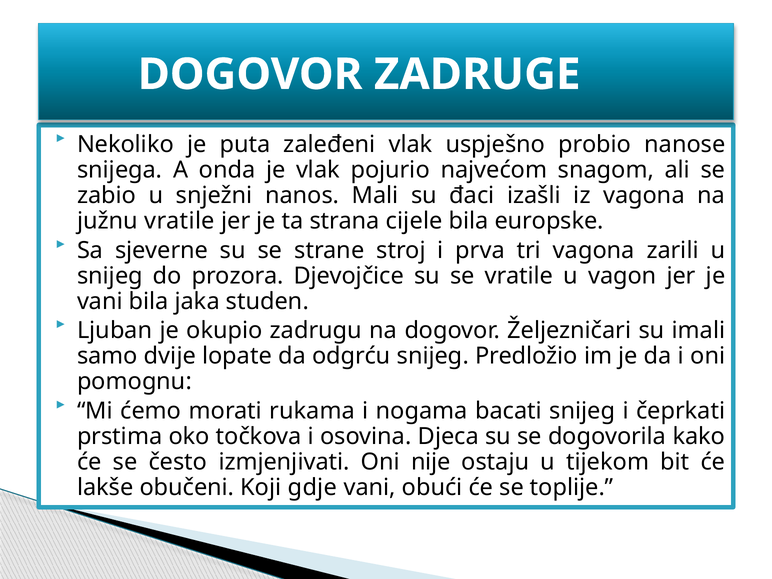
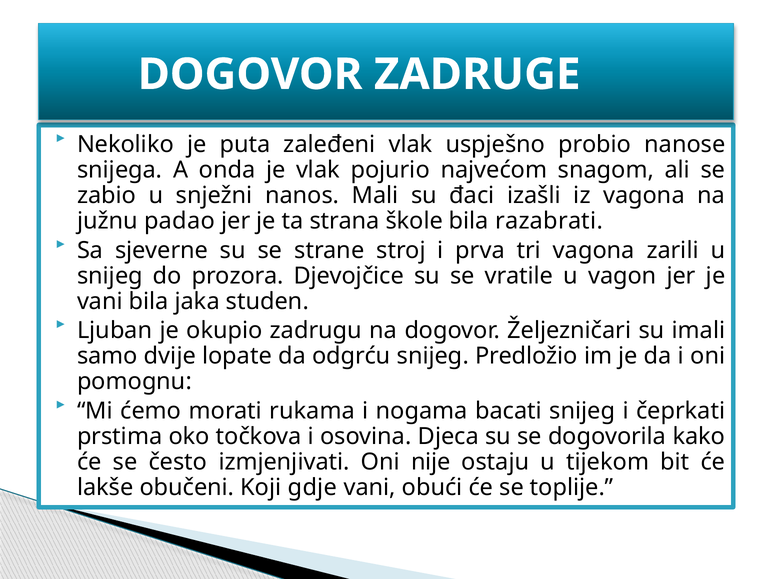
južnu vratile: vratile -> padao
cijele: cijele -> škole
europske: europske -> razabrati
